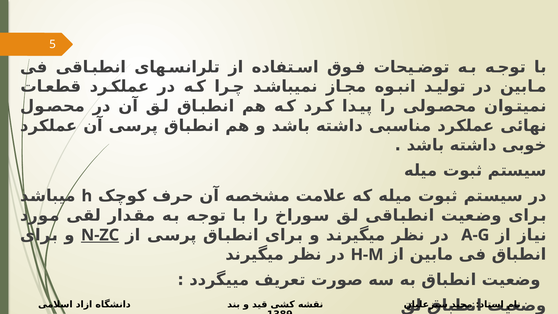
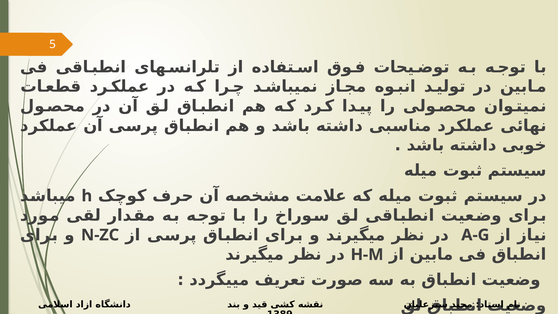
N-ZC underline: present -> none
